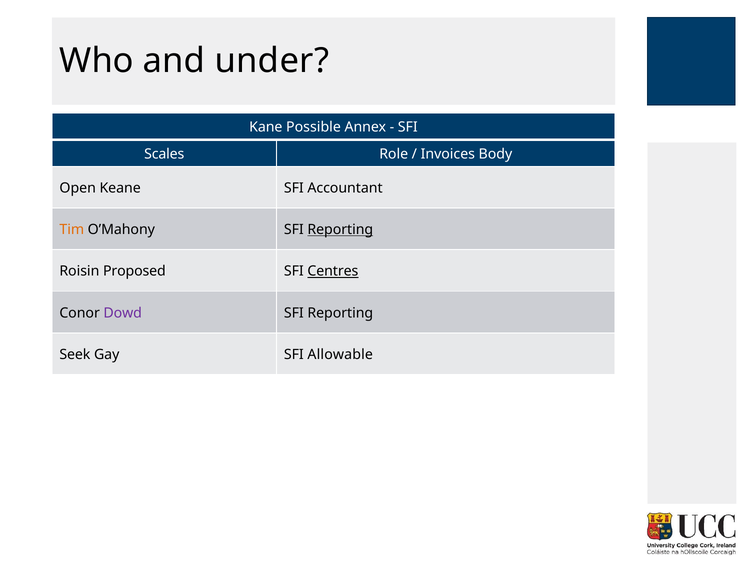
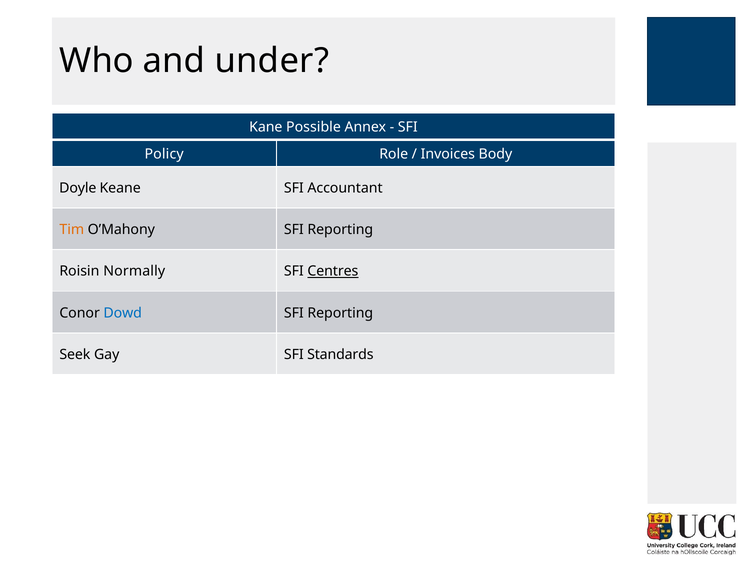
Scales: Scales -> Policy
Open: Open -> Doyle
Reporting at (340, 230) underline: present -> none
Proposed: Proposed -> Normally
Dowd colour: purple -> blue
Allowable: Allowable -> Standards
